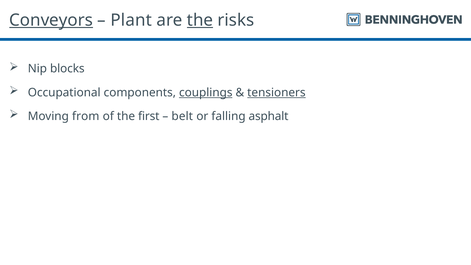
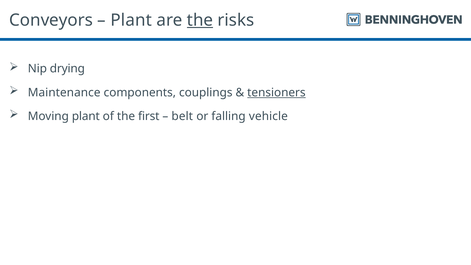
Conveyors underline: present -> none
blocks: blocks -> drying
Occupational: Occupational -> Maintenance
couplings underline: present -> none
Moving from: from -> plant
asphalt: asphalt -> vehicle
